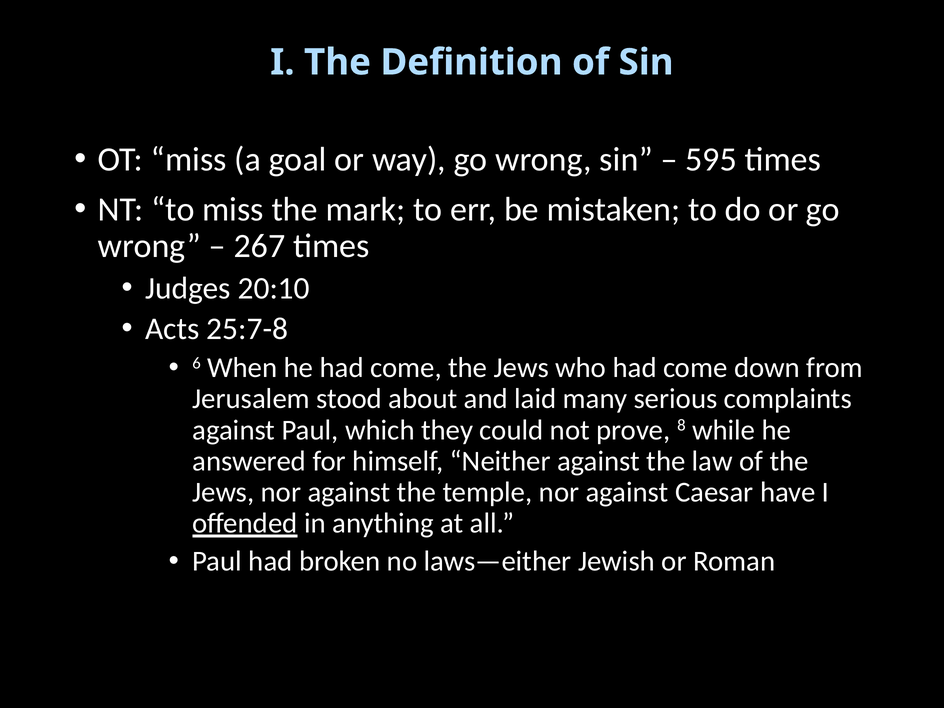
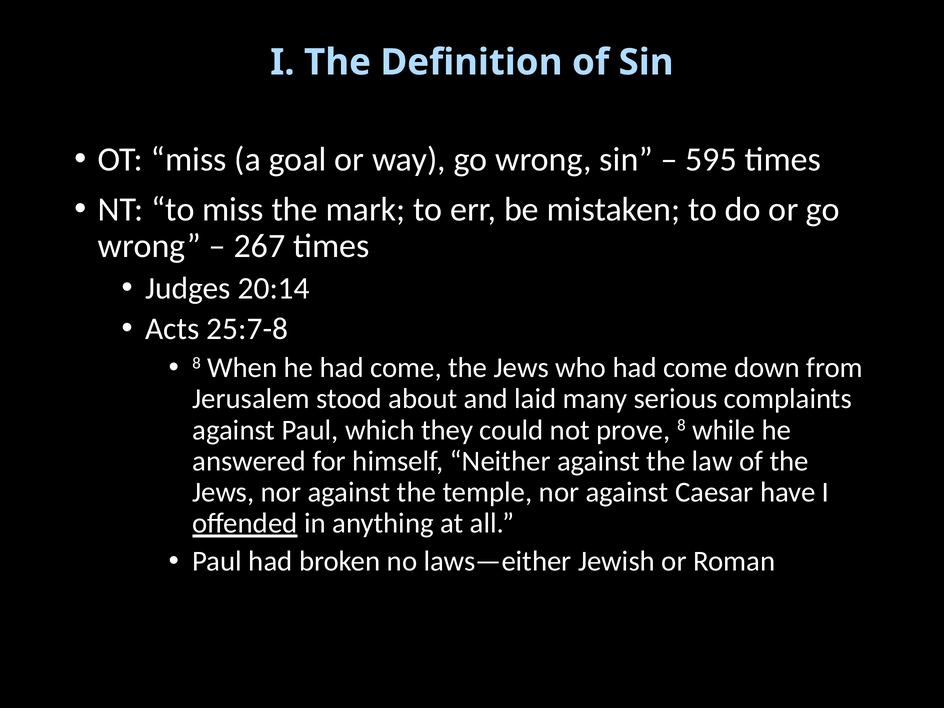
20:10: 20:10 -> 20:14
6 at (197, 363): 6 -> 8
